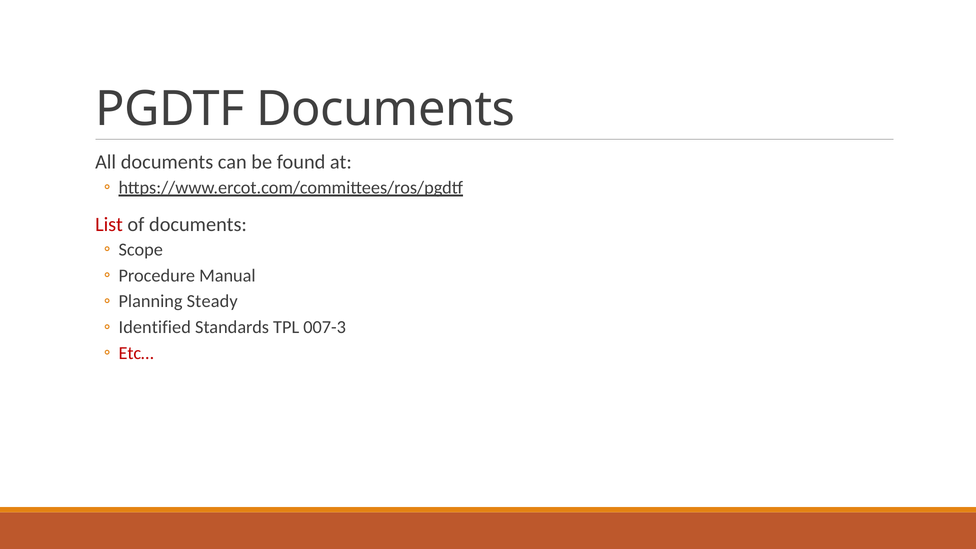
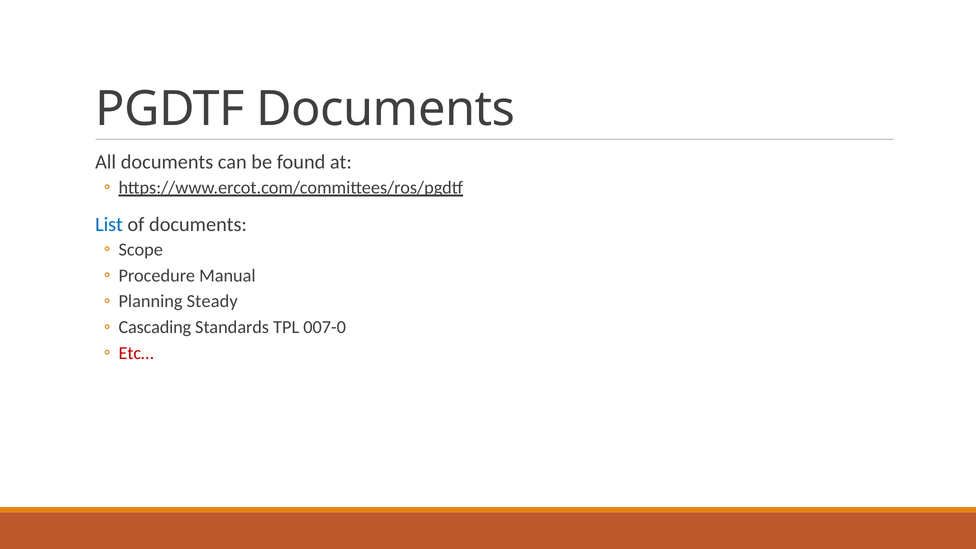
List colour: red -> blue
Identified: Identified -> Cascading
007-3: 007-3 -> 007-0
